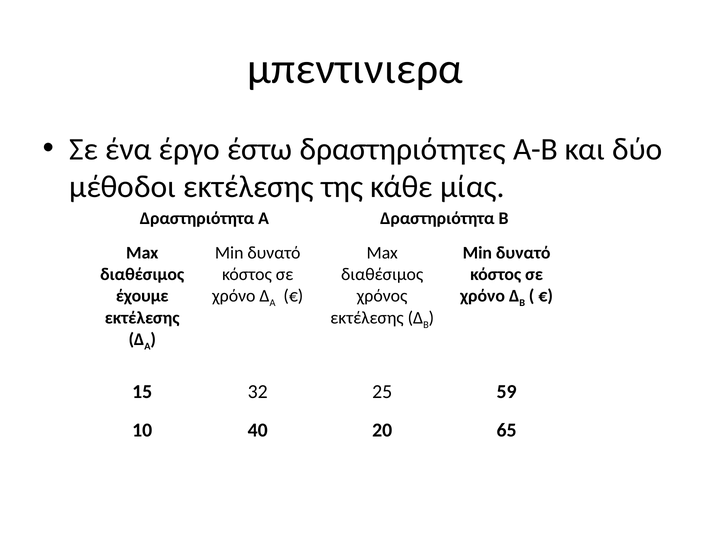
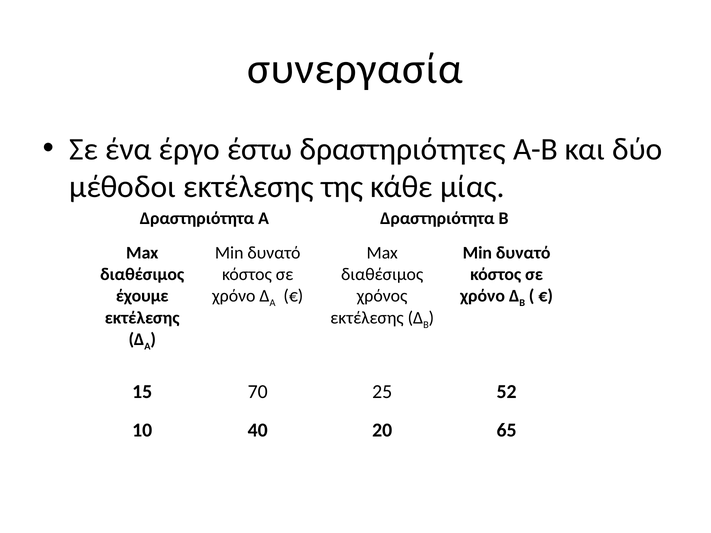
μπεντινιερα: μπεντινιερα -> συνεργασία
32: 32 -> 70
59: 59 -> 52
